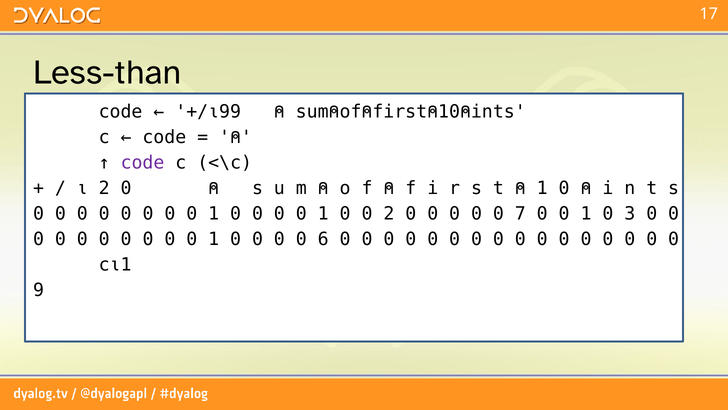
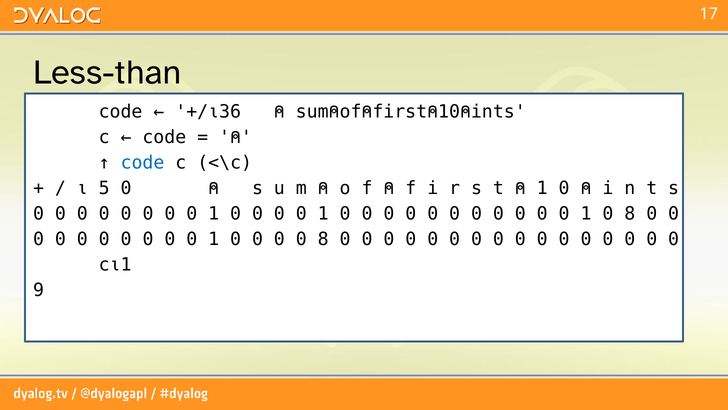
+/⍳99: +/⍳99 -> +/⍳36
code at (143, 162) colour: purple -> blue
2 at (104, 188): 2 -> 5
2 at (389, 213): 2 -> 0
7 at (520, 213): 7 -> 0
1 0 3: 3 -> 8
0 0 6: 6 -> 8
